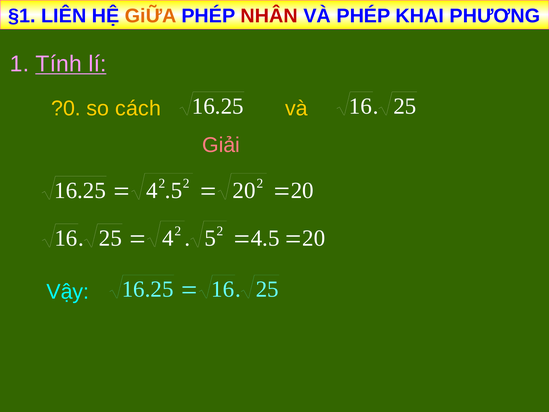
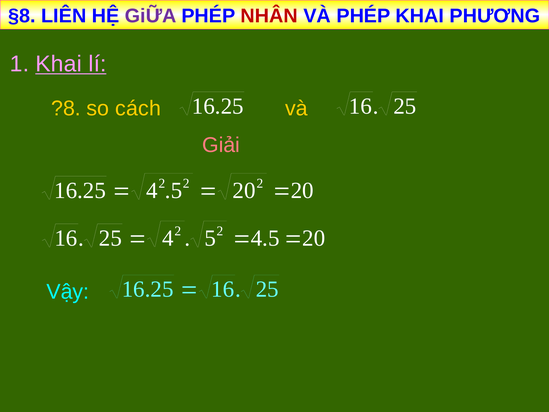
§1: §1 -> §8
GiỮA colour: orange -> purple
1 Tính: Tính -> Khai
?0: ?0 -> ?8
